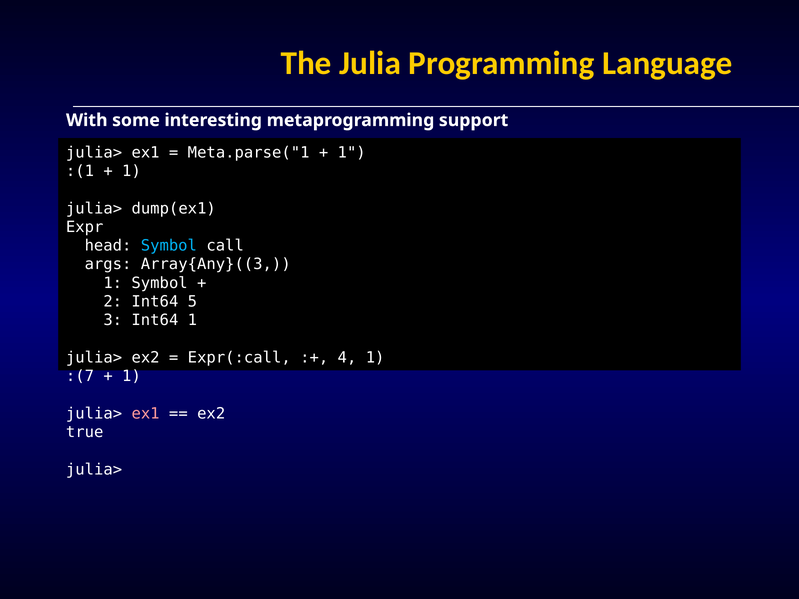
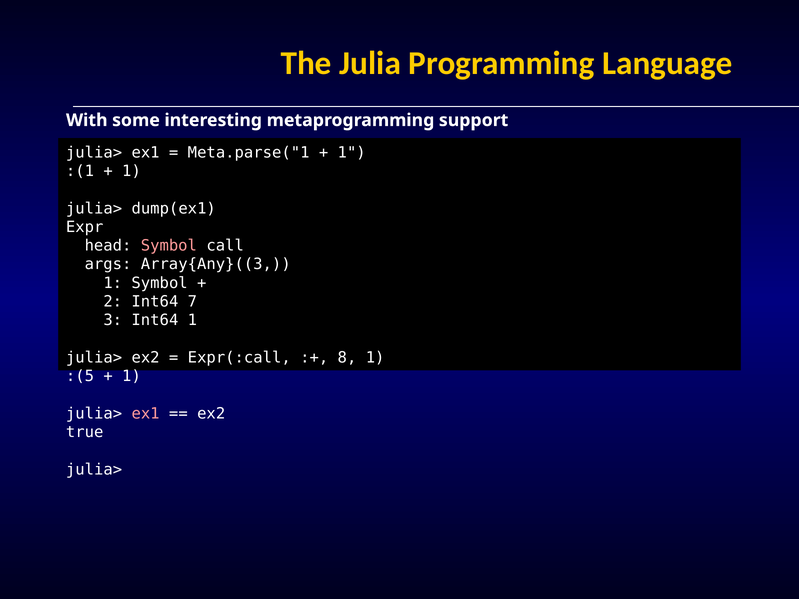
Symbol at (169, 246) colour: light blue -> pink
5: 5 -> 7
4: 4 -> 8
:(7: :(7 -> :(5
